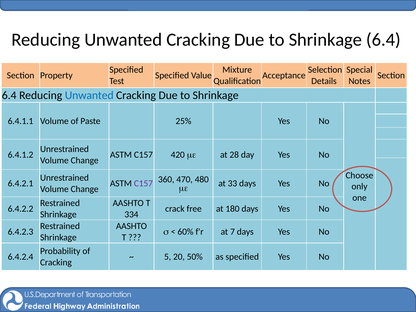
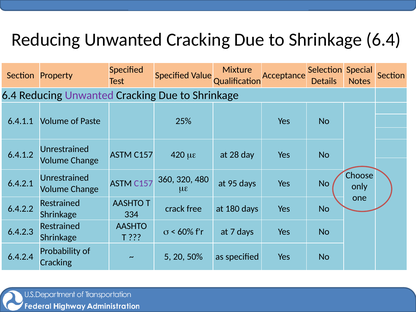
Unwanted at (89, 95) colour: blue -> purple
470: 470 -> 320
33: 33 -> 95
